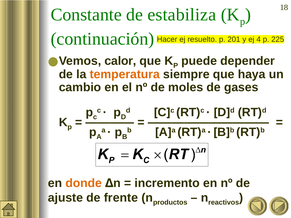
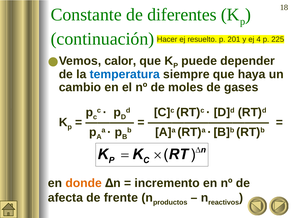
estabiliza: estabiliza -> diferentes
temperatura colour: orange -> blue
ajuste: ajuste -> afecta
